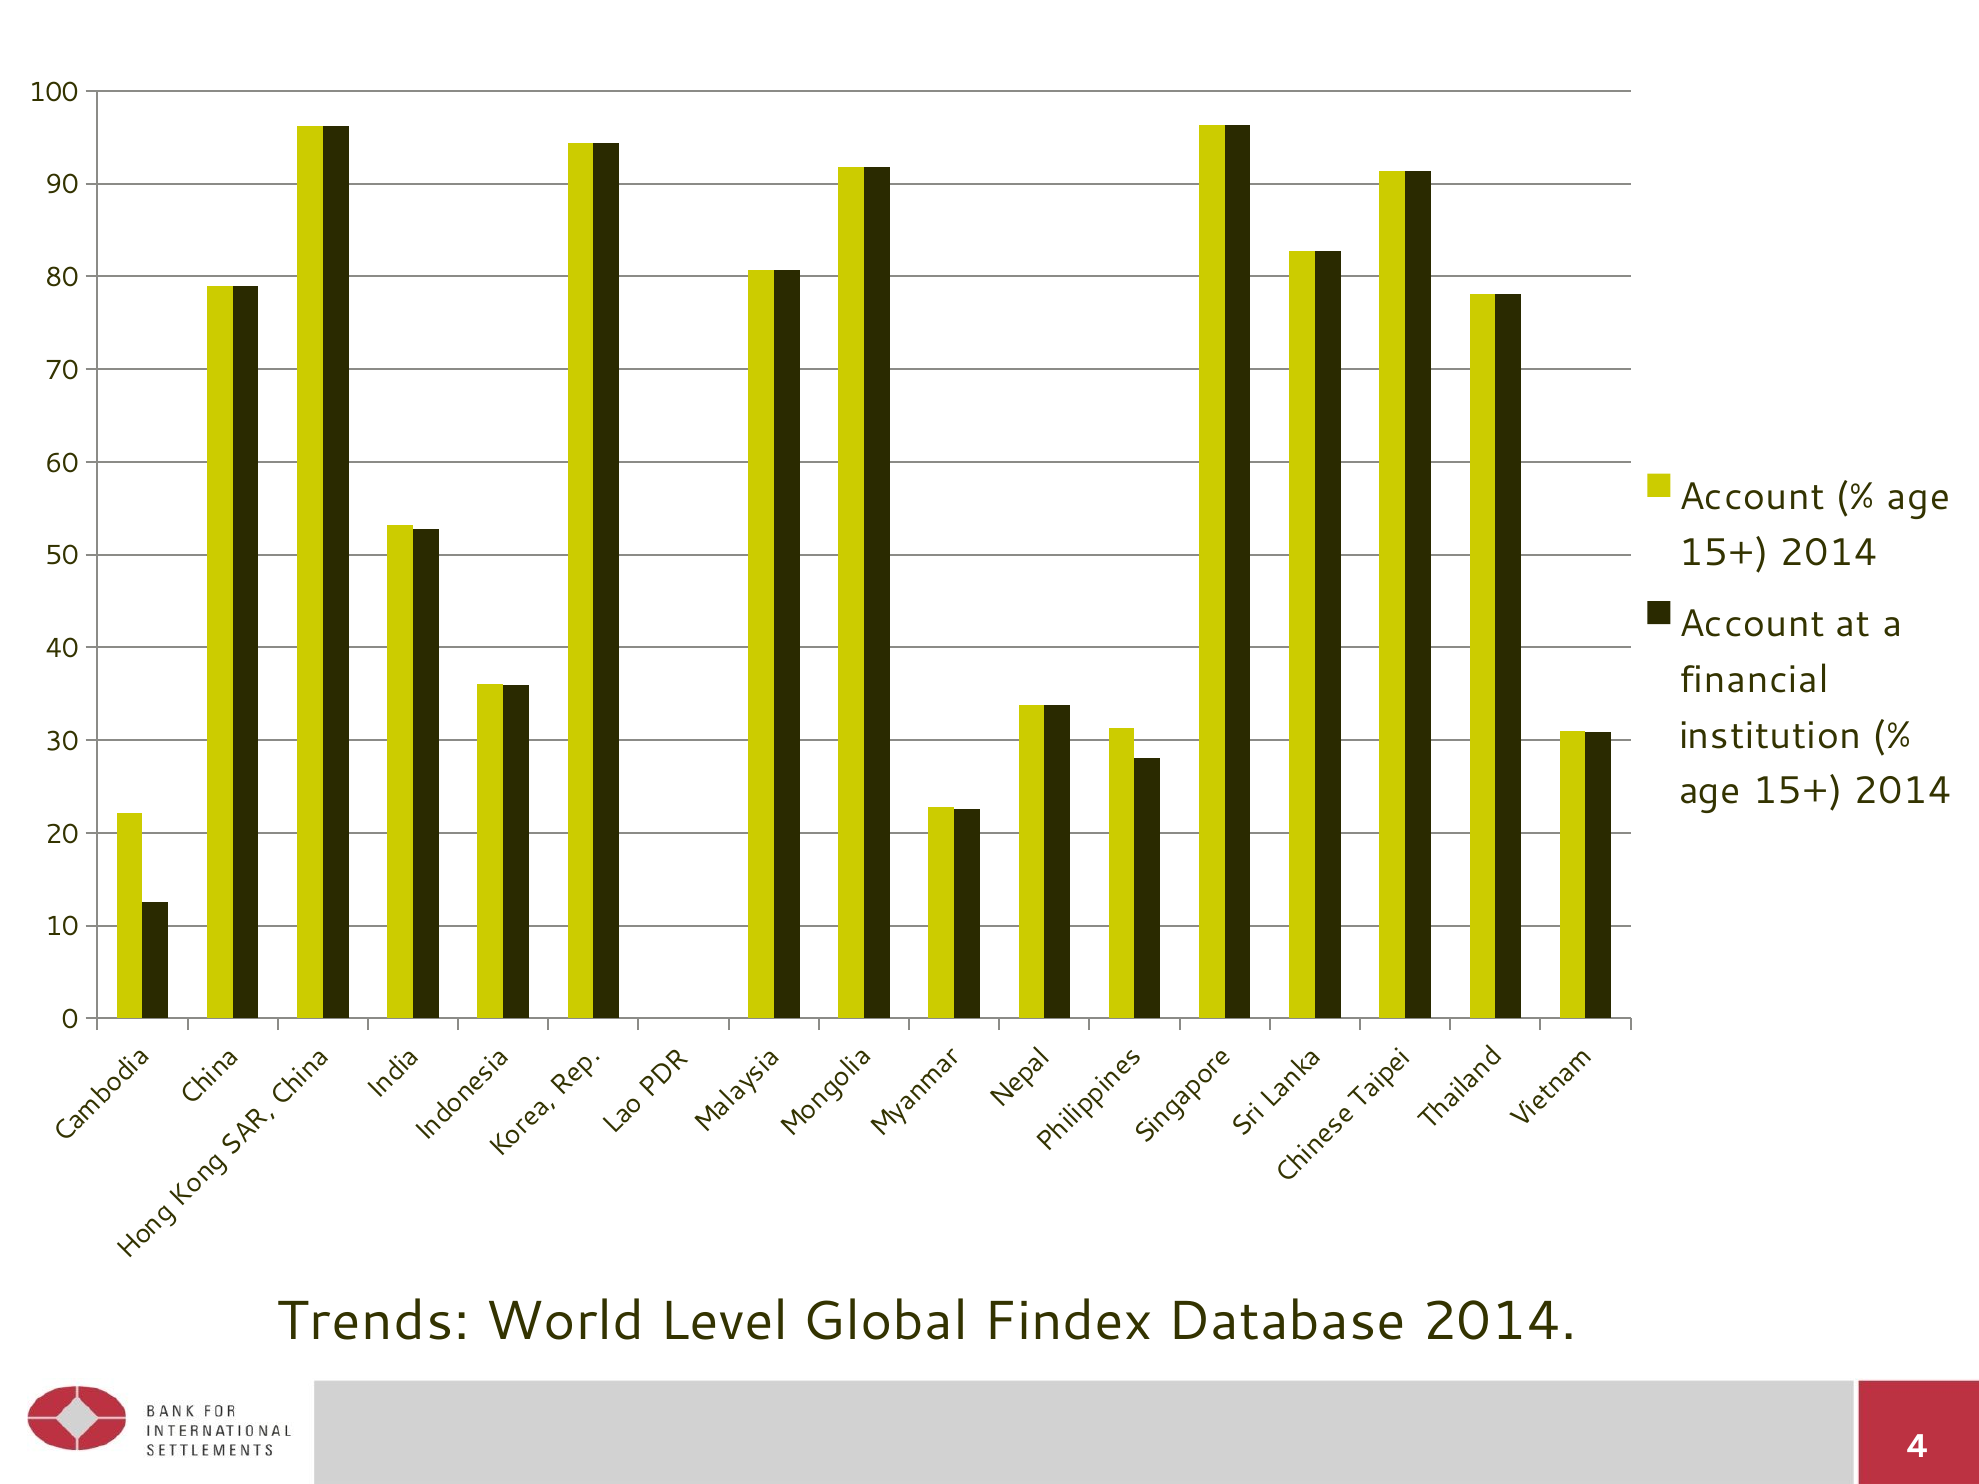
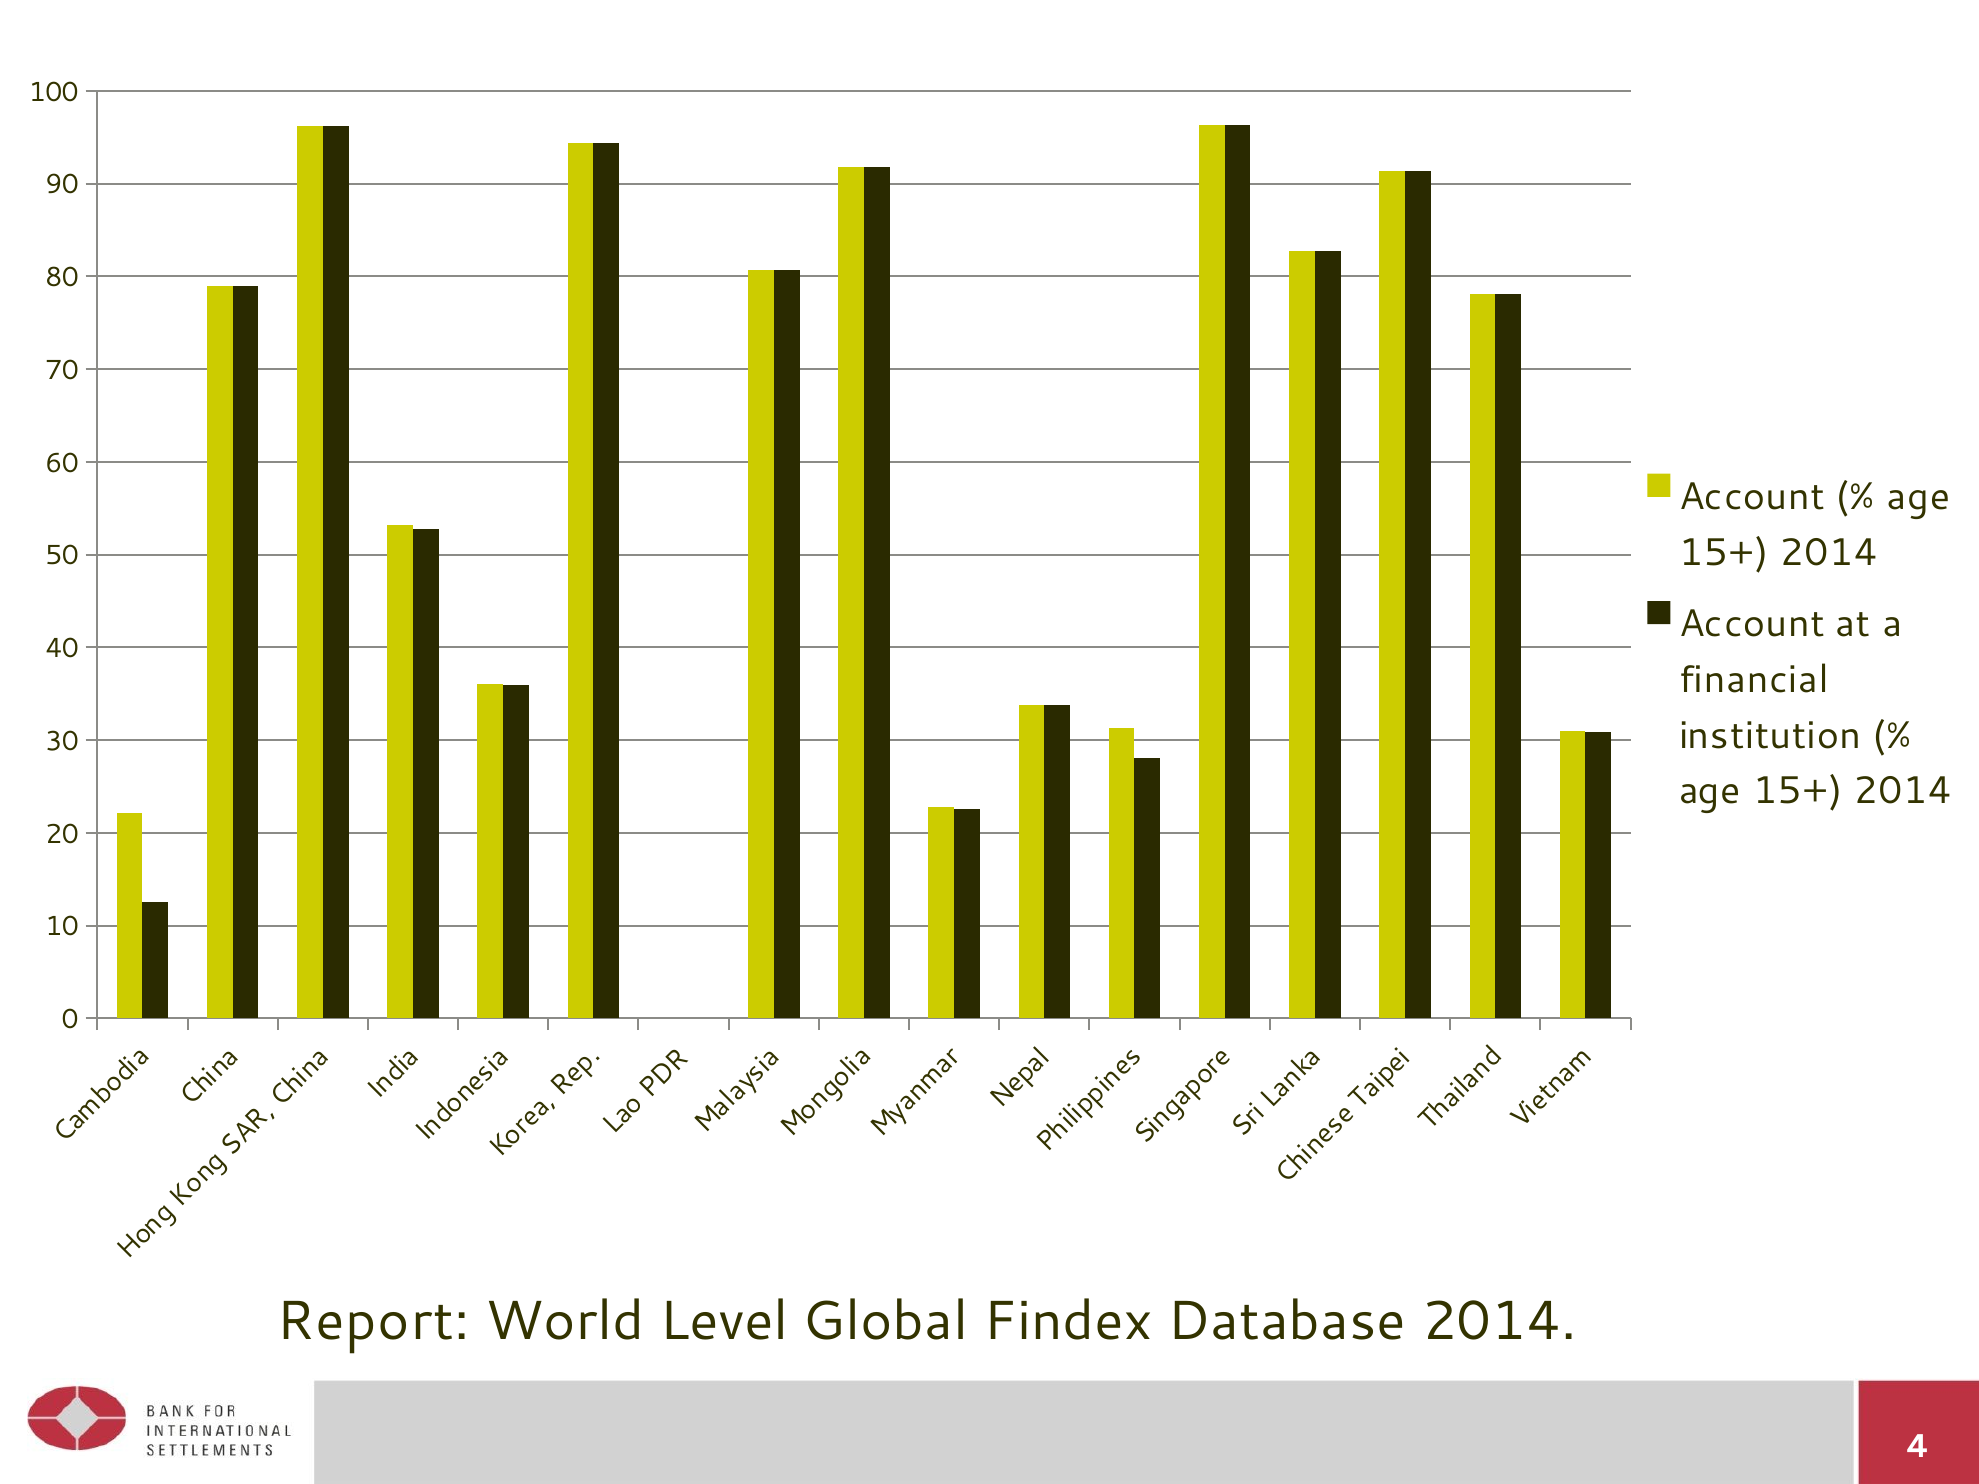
Trends: Trends -> Report
